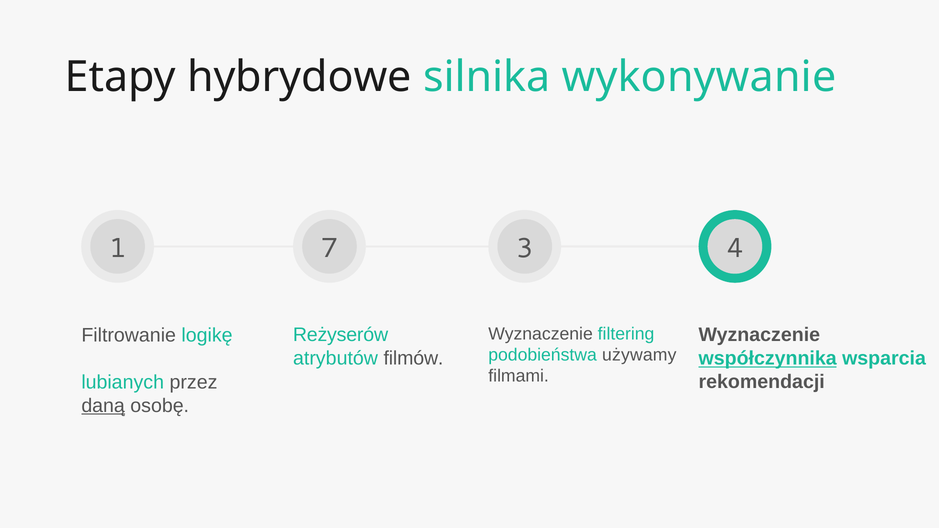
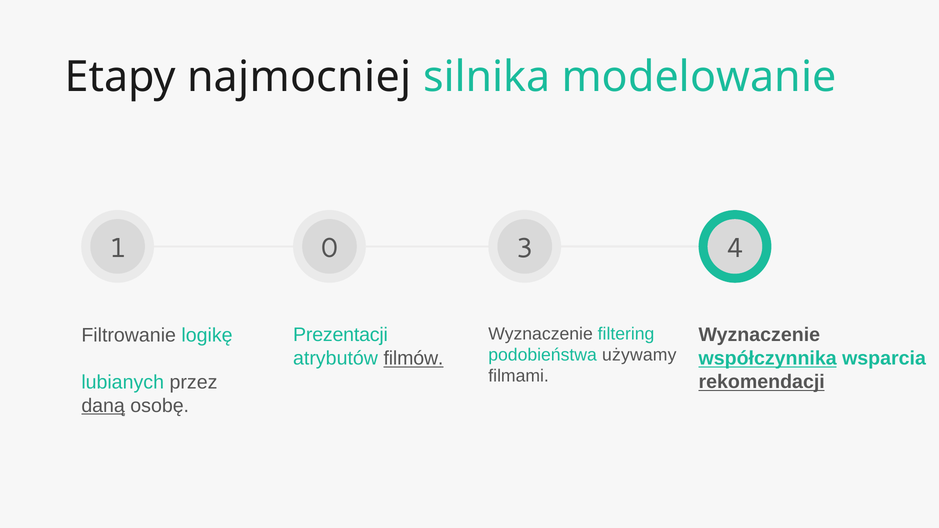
hybrydowe: hybrydowe -> najmocniej
wykonywanie: wykonywanie -> modelowanie
7: 7 -> 0
Reżyserów: Reżyserów -> Prezentacji
filmów underline: none -> present
rekomendacji underline: none -> present
